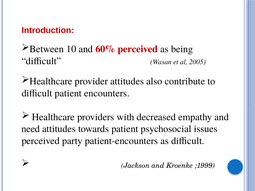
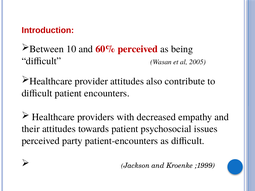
need: need -> their
